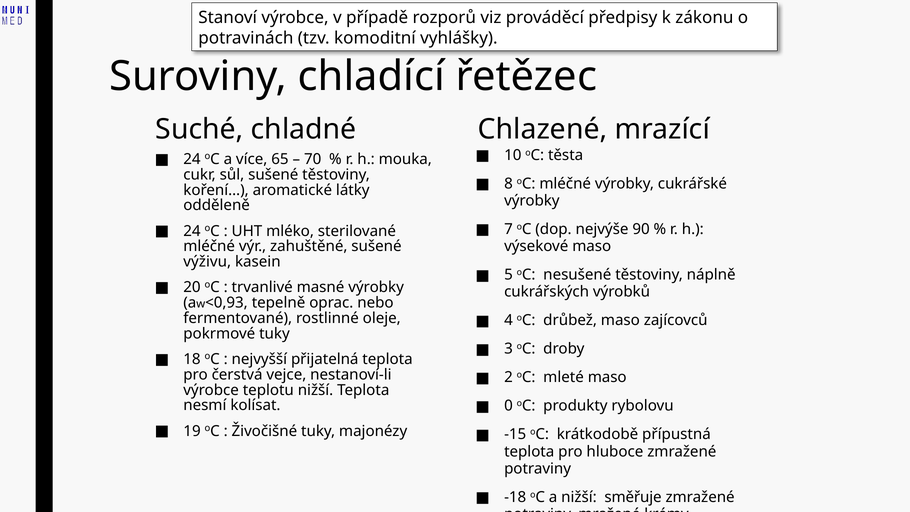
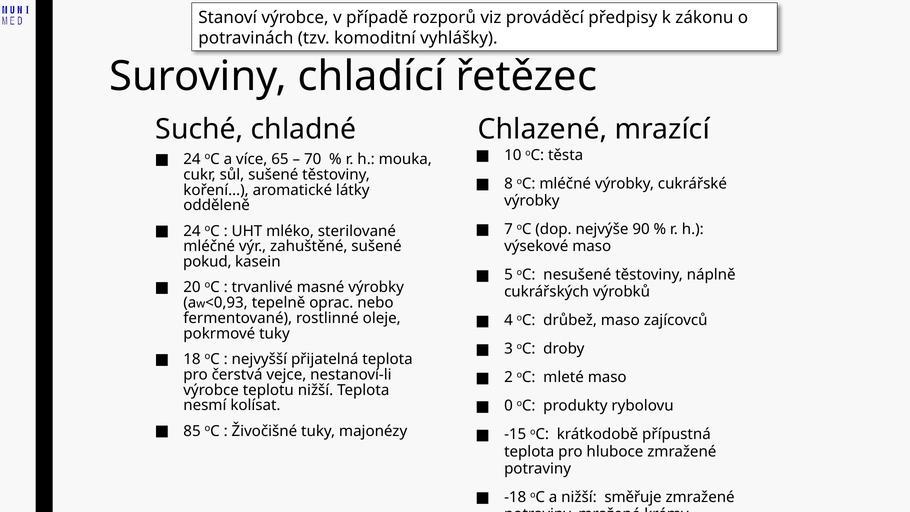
výživu: výživu -> pokud
19: 19 -> 85
